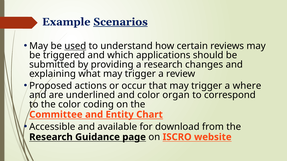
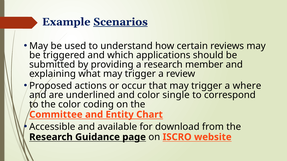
used underline: present -> none
changes: changes -> member
organ: organ -> single
